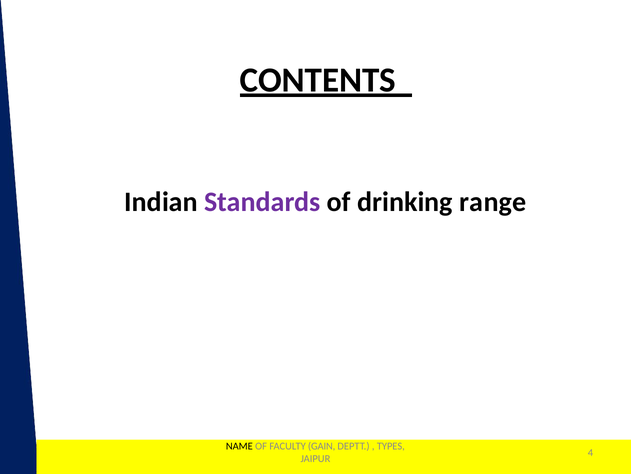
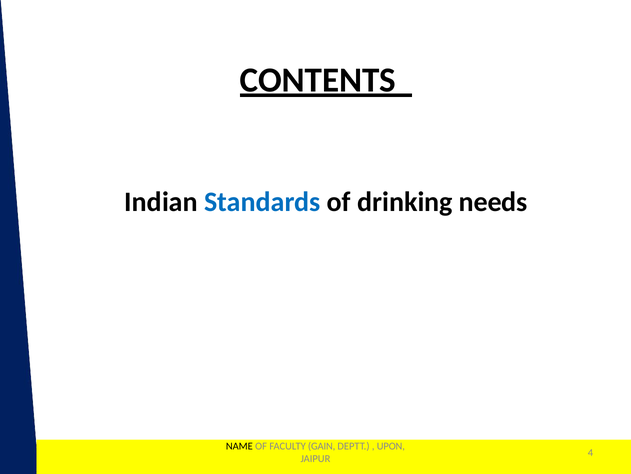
Standards colour: purple -> blue
range: range -> needs
TYPES: TYPES -> UPON
